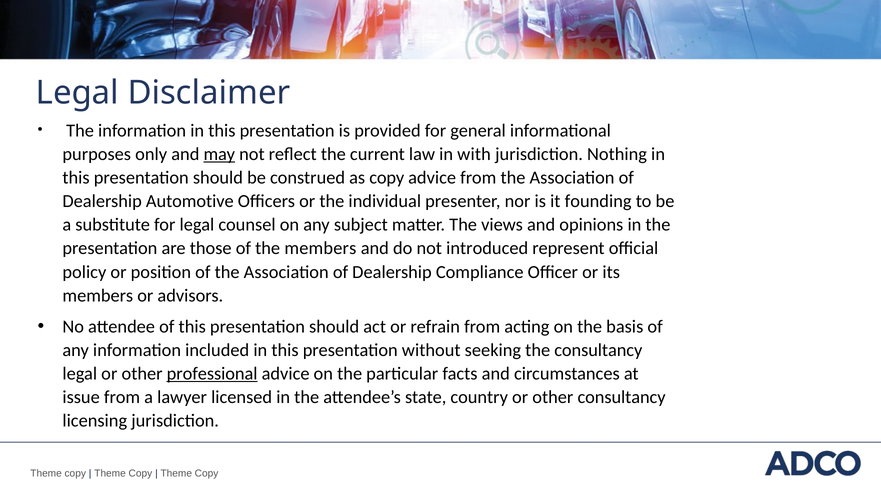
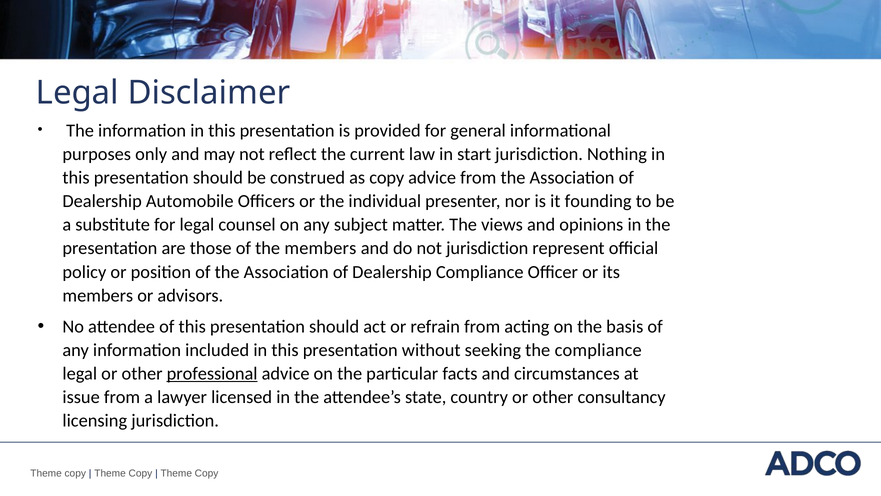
may underline: present -> none
with: with -> start
Automotive: Automotive -> Automobile
not introduced: introduced -> jurisdiction
the consultancy: consultancy -> compliance
